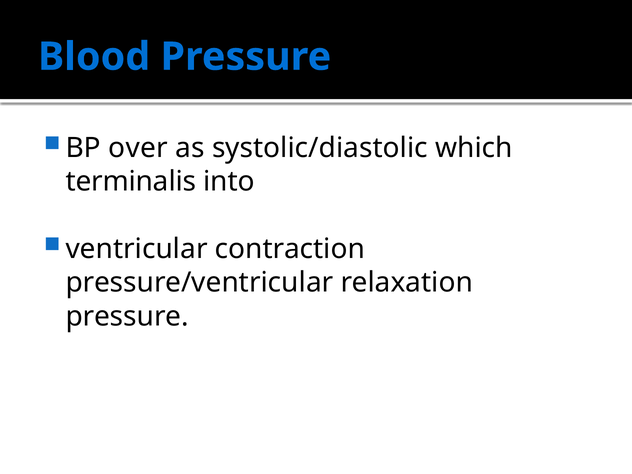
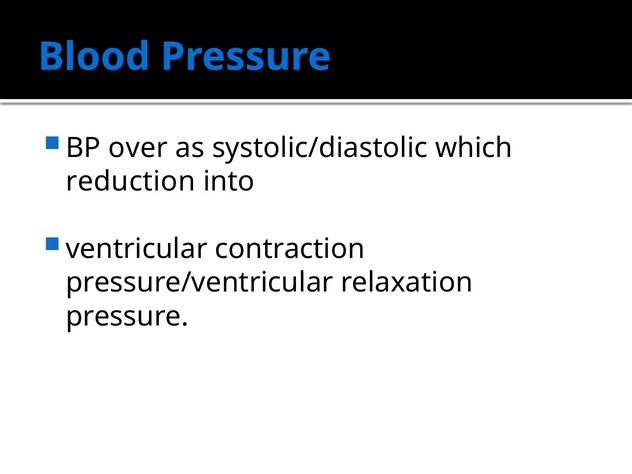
terminalis: terminalis -> reduction
